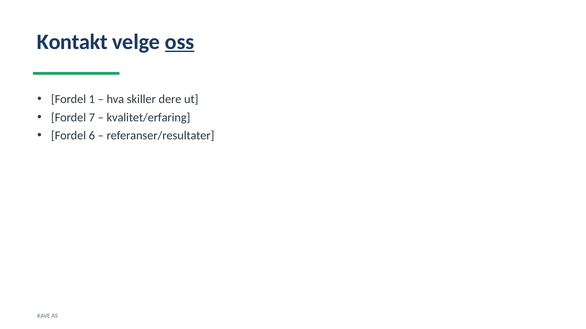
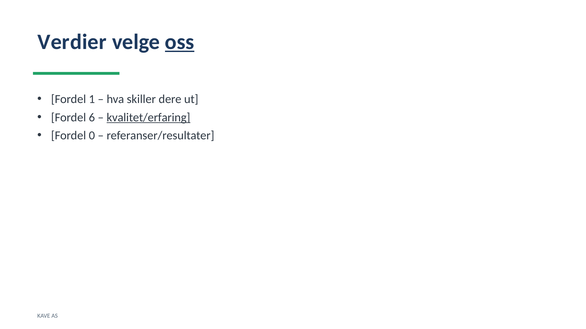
Kontakt: Kontakt -> Verdier
7: 7 -> 6
kvalitet/erfaring underline: none -> present
6: 6 -> 0
